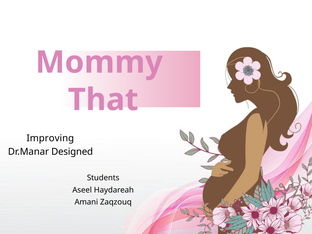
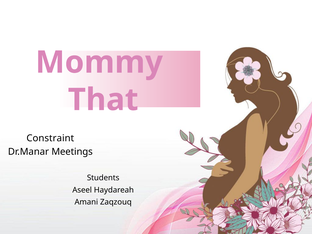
Improving: Improving -> Constraint
Designed: Designed -> Meetings
